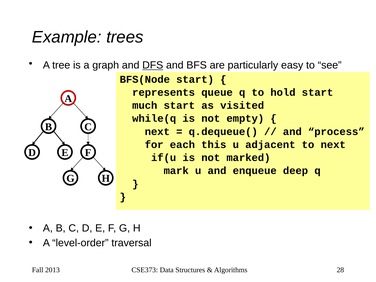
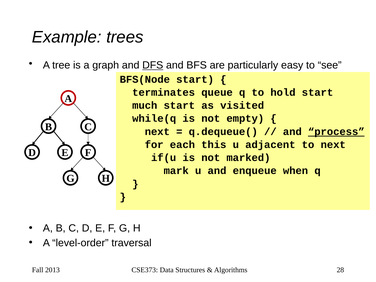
represents: represents -> terminates
process underline: none -> present
deep: deep -> when
